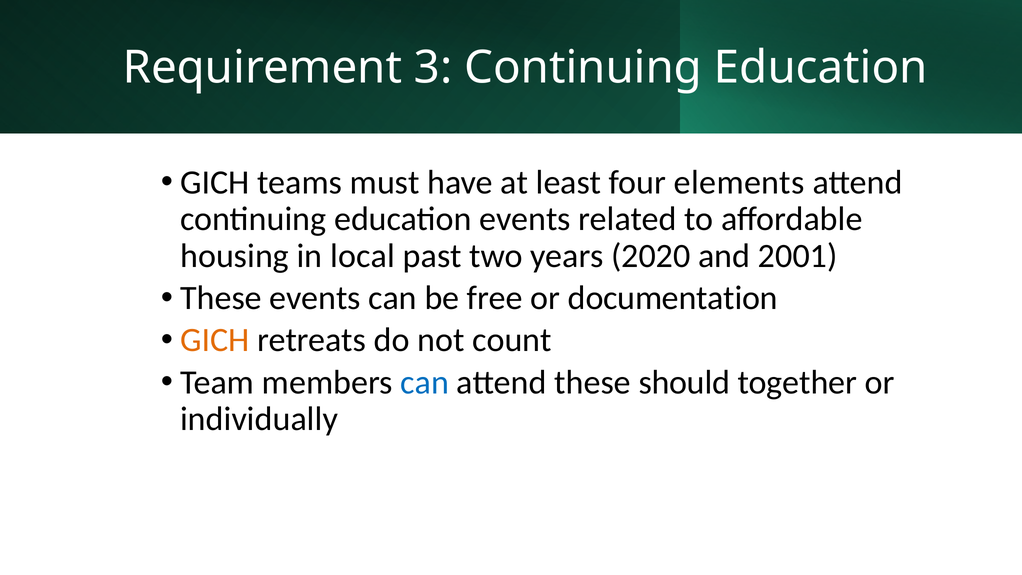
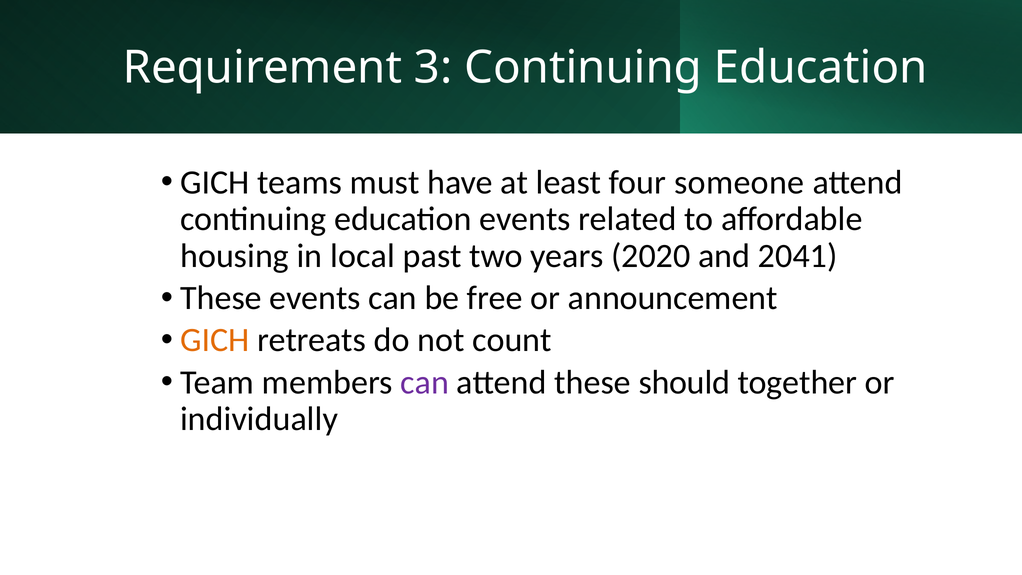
elements: elements -> someone
2001: 2001 -> 2041
documentation: documentation -> announcement
can at (425, 382) colour: blue -> purple
